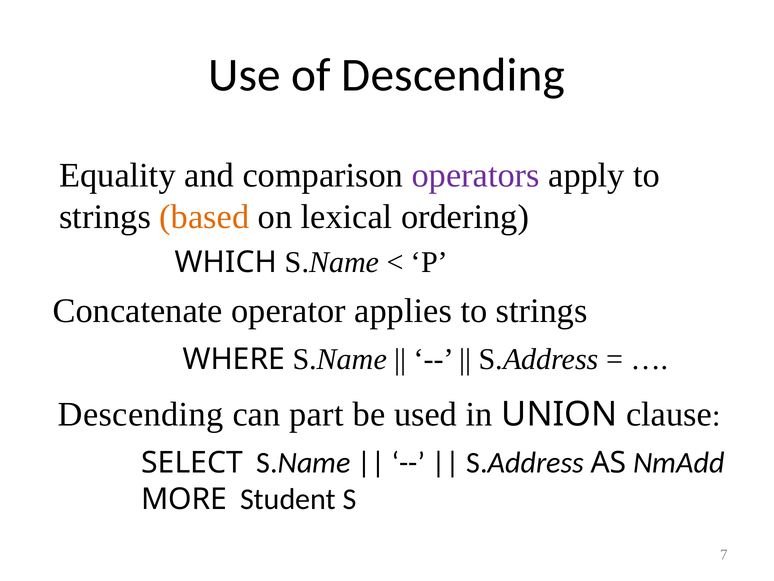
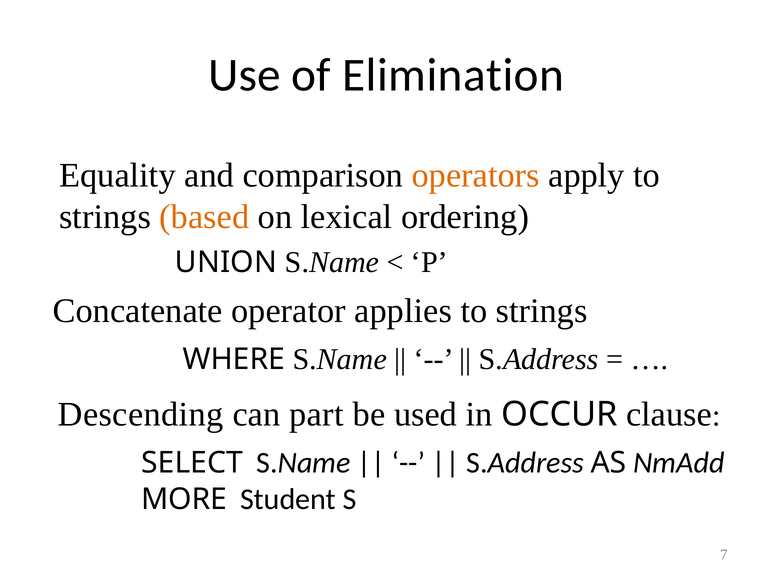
of Descending: Descending -> Elimination
operators colour: purple -> orange
WHICH: WHICH -> UNION
UNION: UNION -> OCCUR
